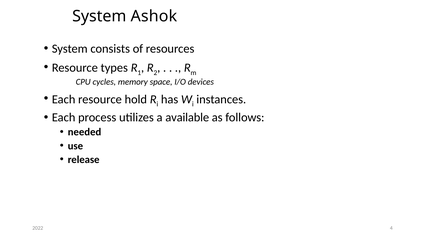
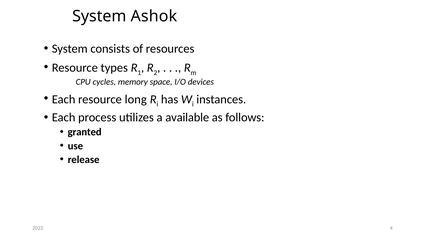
hold: hold -> long
needed: needed -> granted
